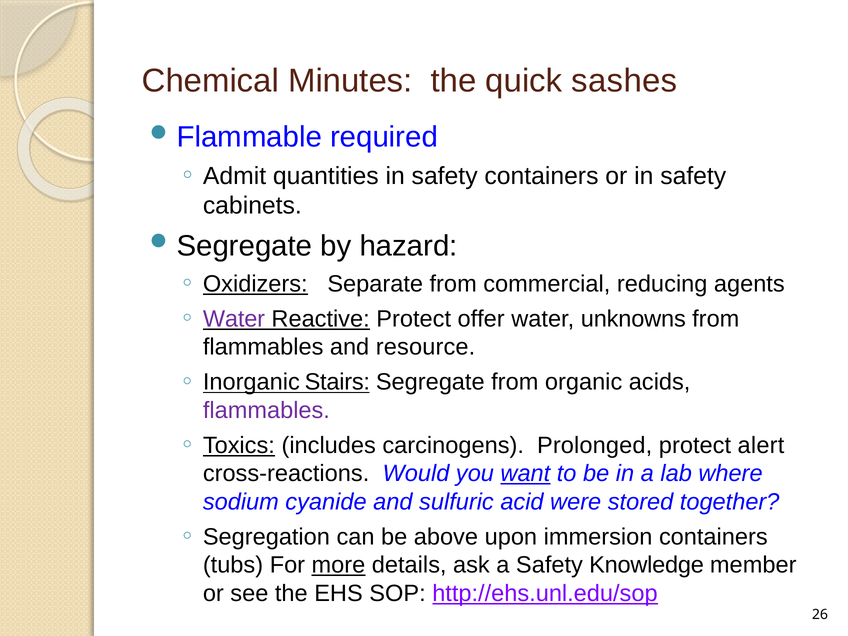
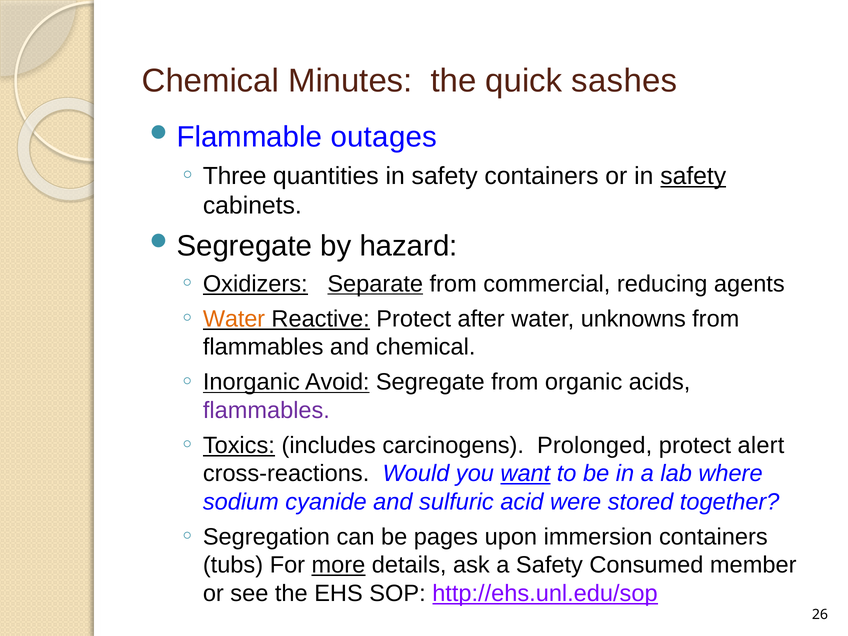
required: required -> outages
Admit: Admit -> Three
safety at (693, 176) underline: none -> present
Separate underline: none -> present
Water at (234, 319) colour: purple -> orange
offer: offer -> after
and resource: resource -> chemical
Stairs: Stairs -> Avoid
above: above -> pages
Knowledge: Knowledge -> Consumed
